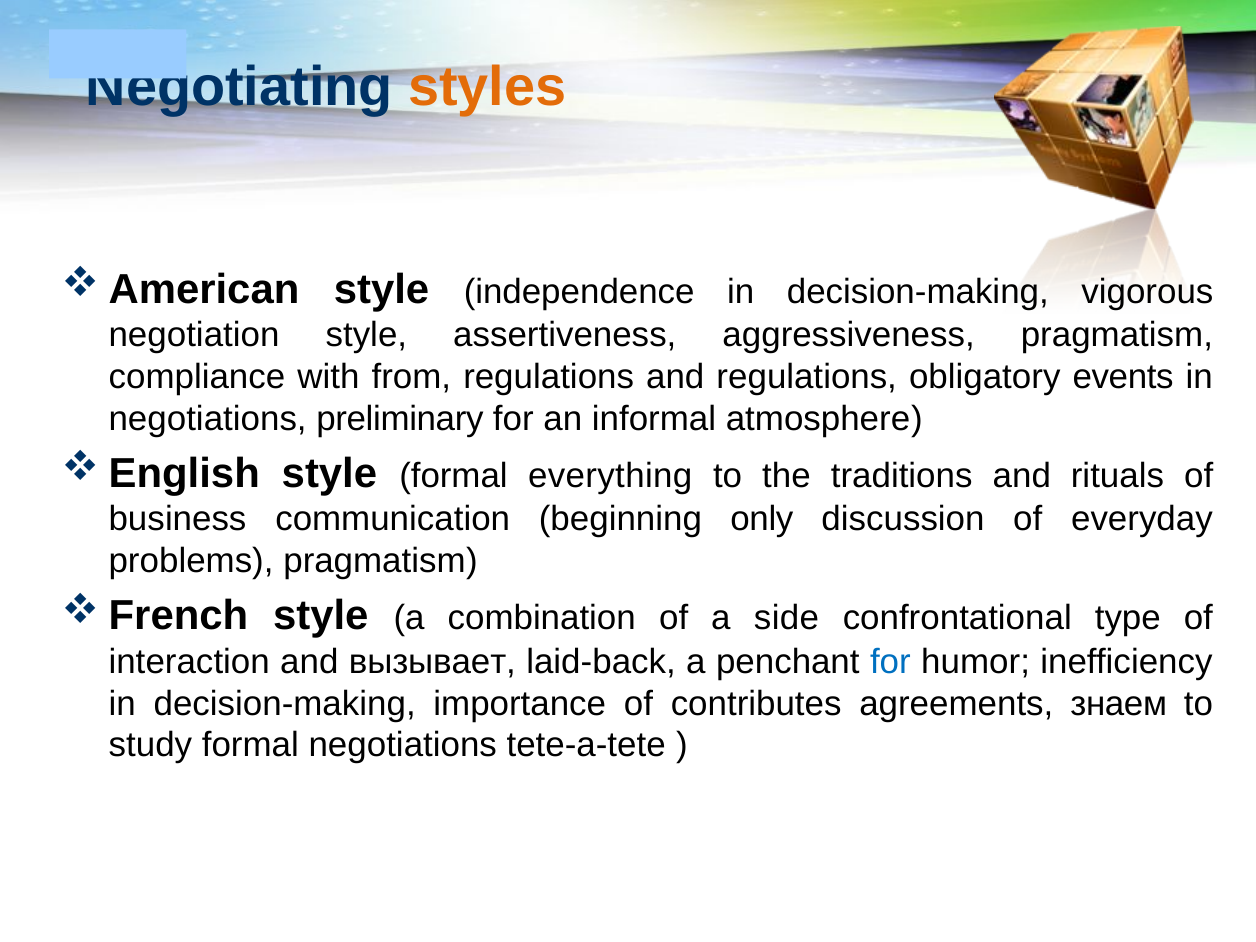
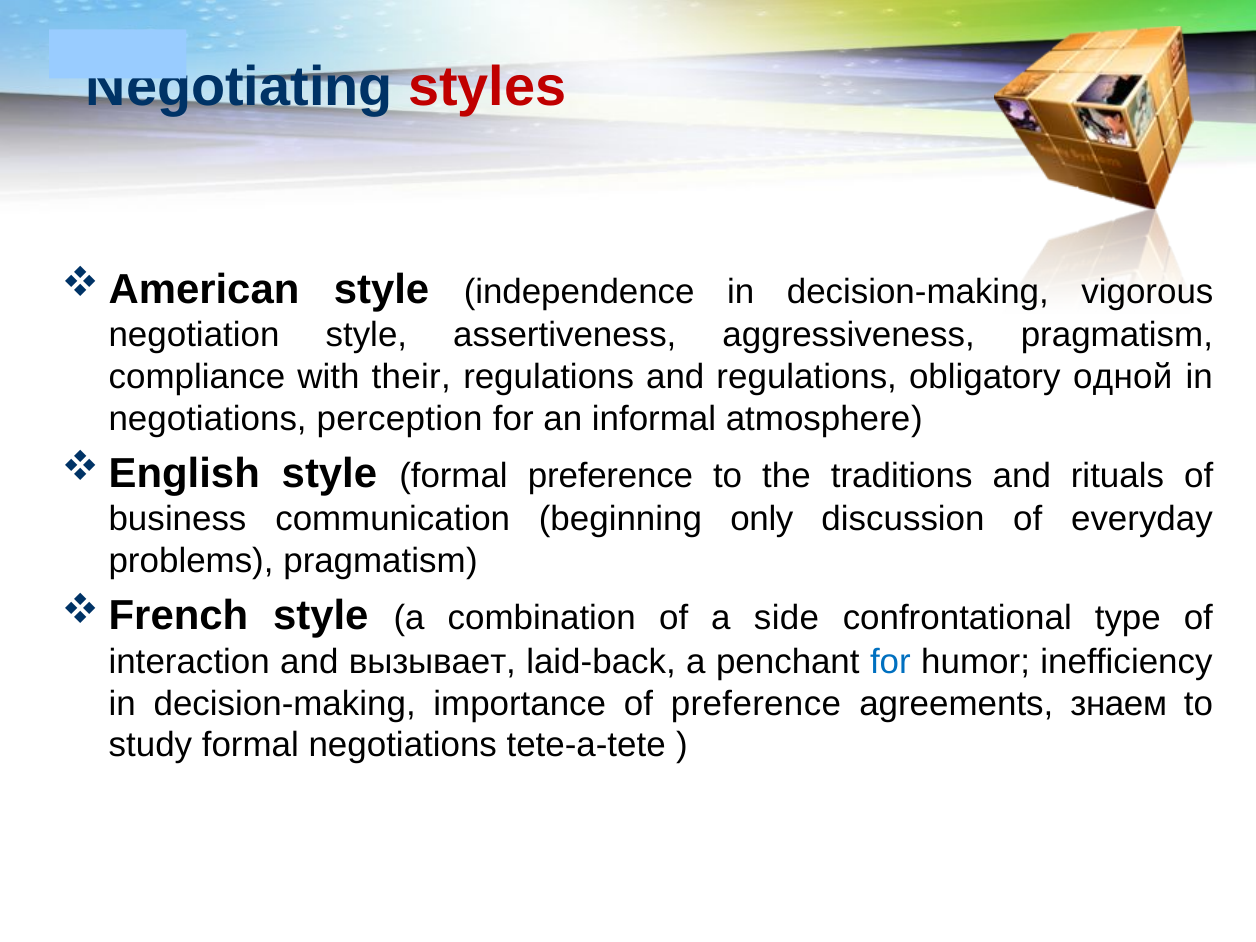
styles colour: orange -> red
from: from -> their
events: events -> одной
preliminary: preliminary -> perception
formal everything: everything -> preference
of contributes: contributes -> preference
